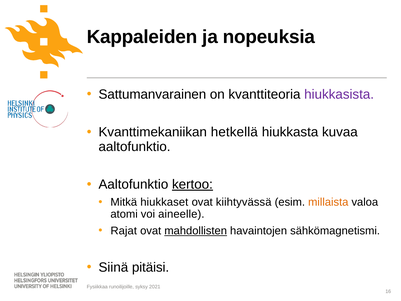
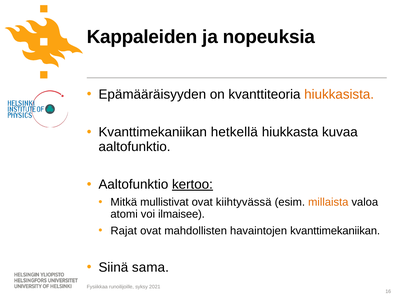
Sattumanvarainen: Sattumanvarainen -> Epämääräisyyden
hiukkasista colour: purple -> orange
hiukkaset: hiukkaset -> mullistivat
aineelle: aineelle -> ilmaisee
mahdollisten underline: present -> none
havaintojen sähkömagnetismi: sähkömagnetismi -> kvanttimekaniikan
pitäisi: pitäisi -> sama
